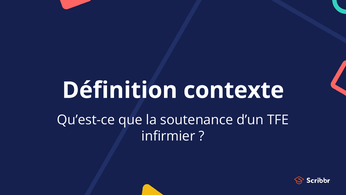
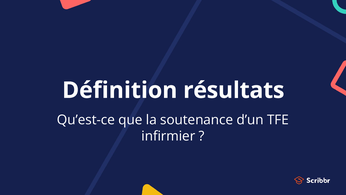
contexte: contexte -> résultats
